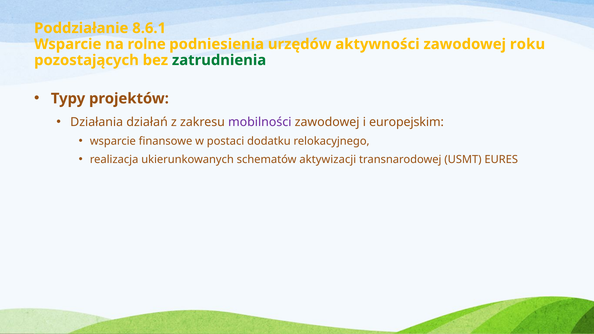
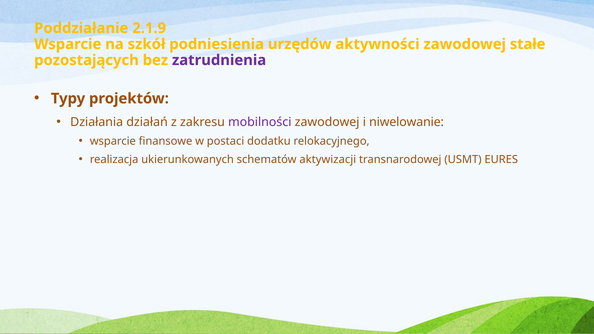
8.6.1: 8.6.1 -> 2.1.9
rolne: rolne -> szkół
roku: roku -> stałe
zatrudnienia colour: green -> purple
europejskim: europejskim -> niwelowanie
